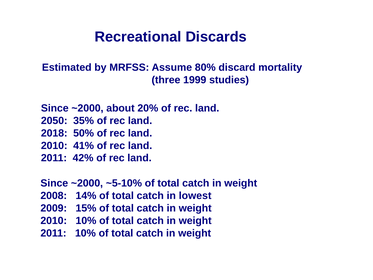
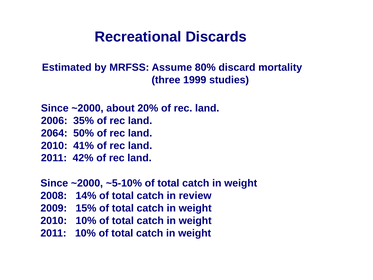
2050: 2050 -> 2006
2018: 2018 -> 2064
lowest: lowest -> review
